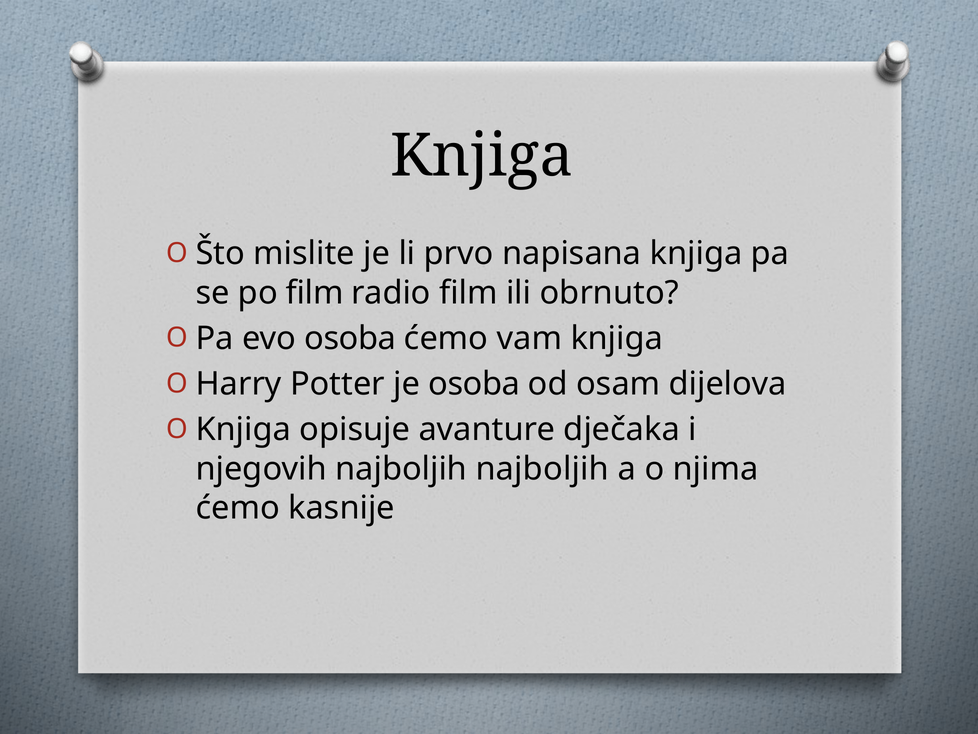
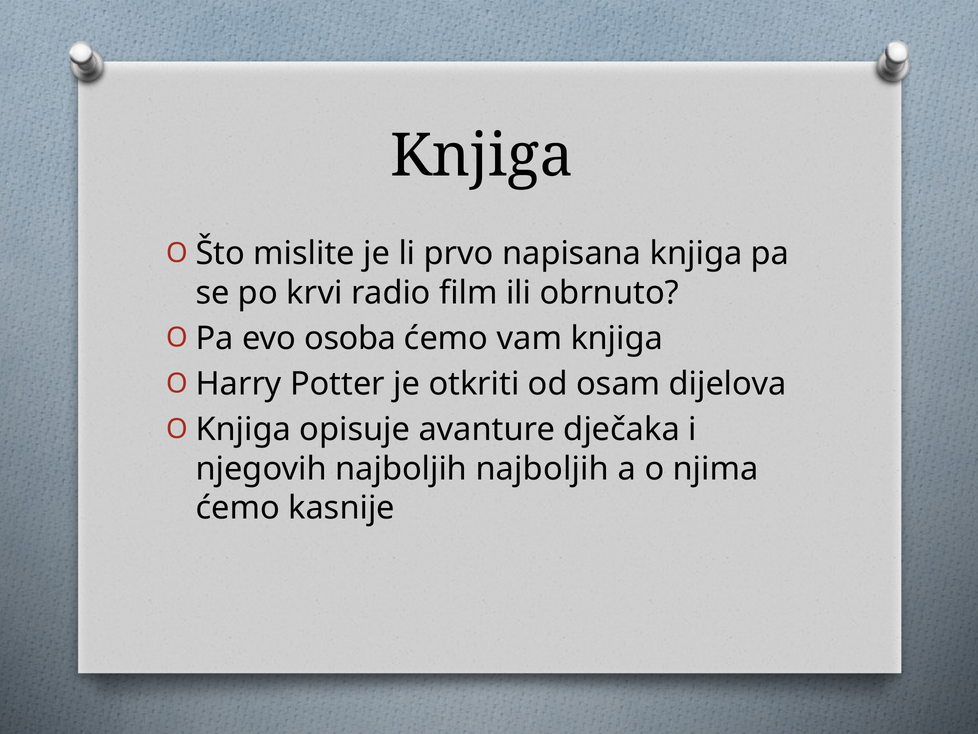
po film: film -> krvi
je osoba: osoba -> otkriti
